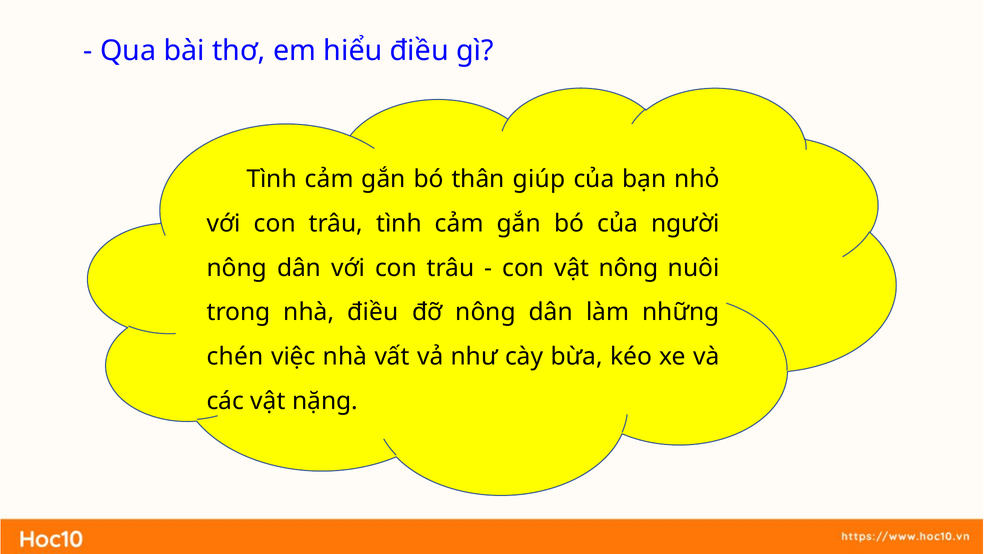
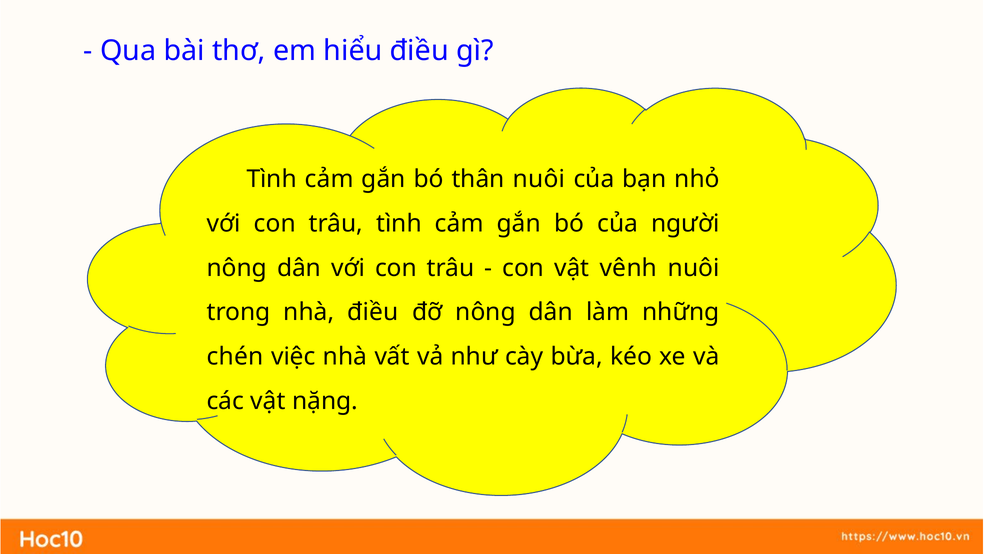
thân giúp: giúp -> nuôi
vật nông: nông -> vênh
